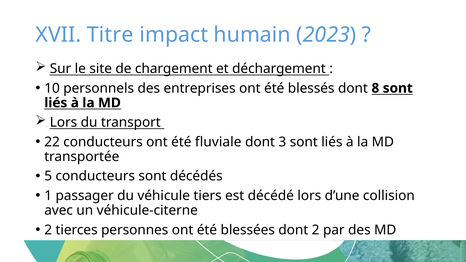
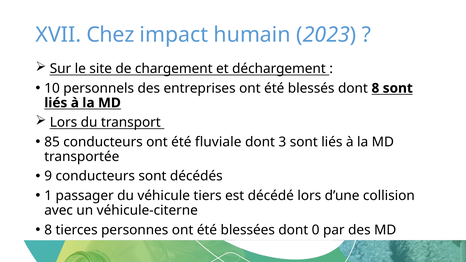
Titre: Titre -> Chez
22: 22 -> 85
5: 5 -> 9
2 at (48, 230): 2 -> 8
dont 2: 2 -> 0
